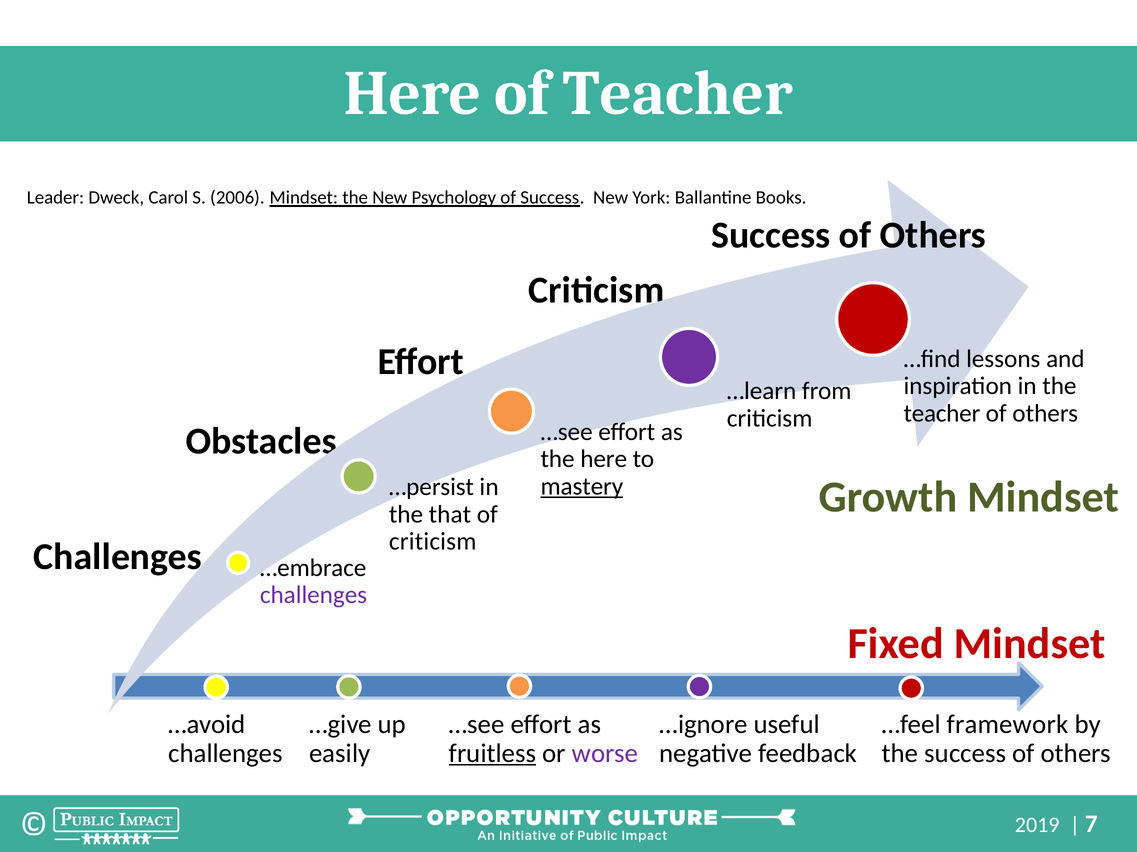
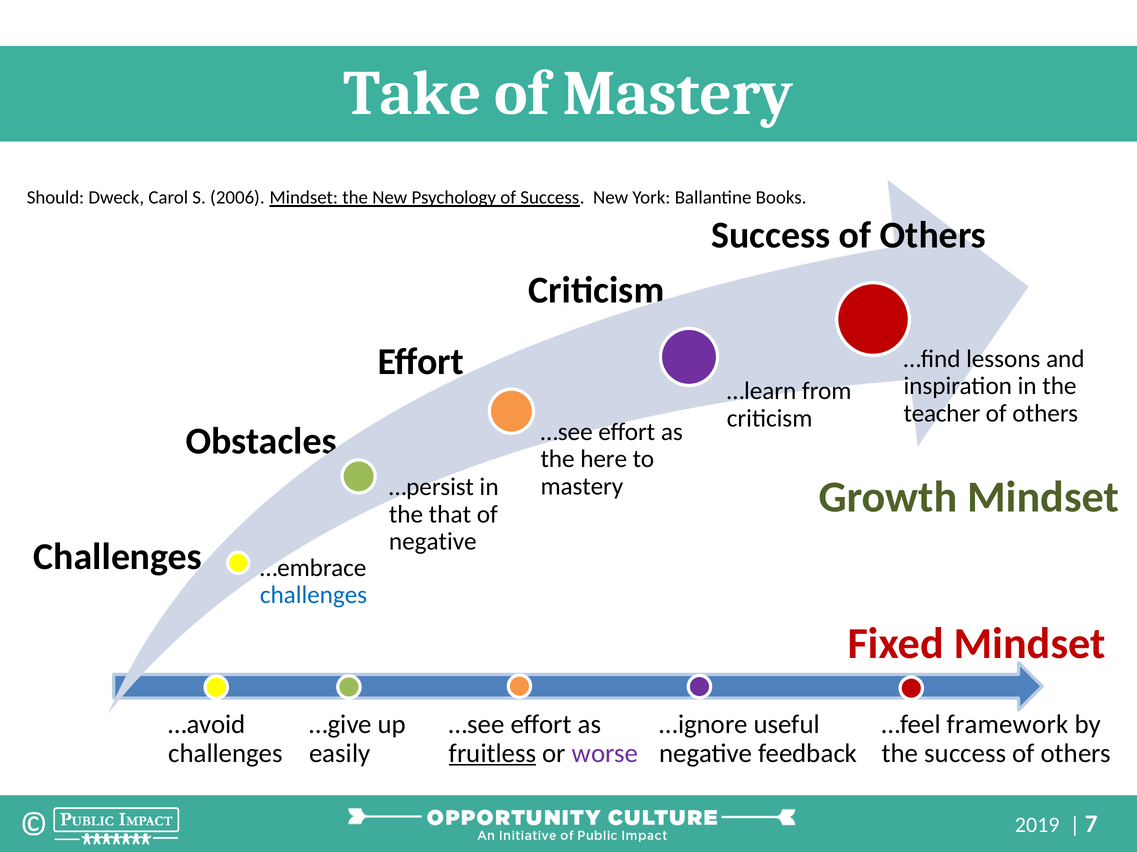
Here at (412, 93): Here -> Take
of Teacher: Teacher -> Mastery
Leader: Leader -> Should
mastery at (582, 487) underline: present -> none
criticism at (433, 542): criticism -> negative
challenges at (314, 595) colour: purple -> blue
